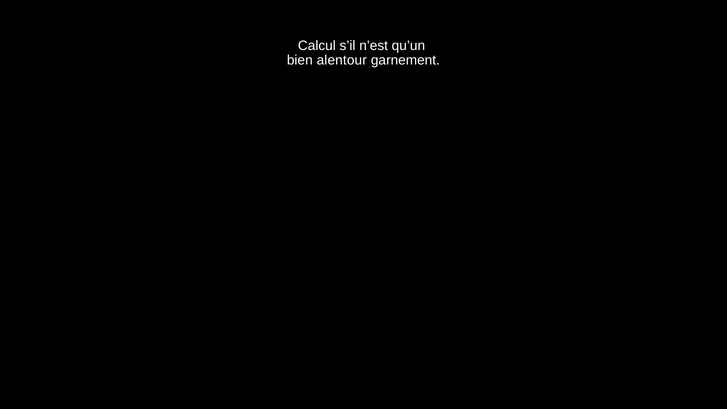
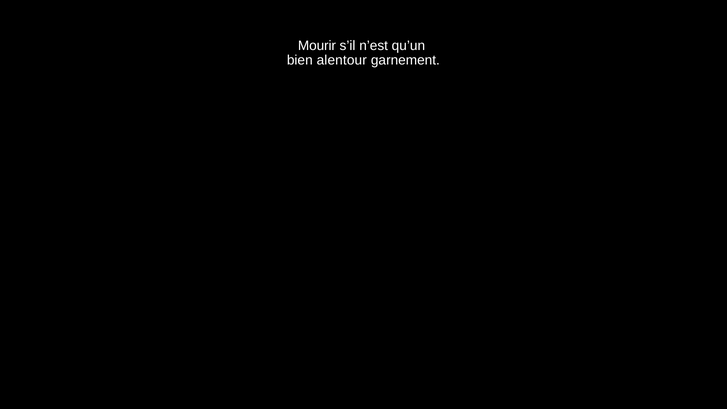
Calcul: Calcul -> Mourir
